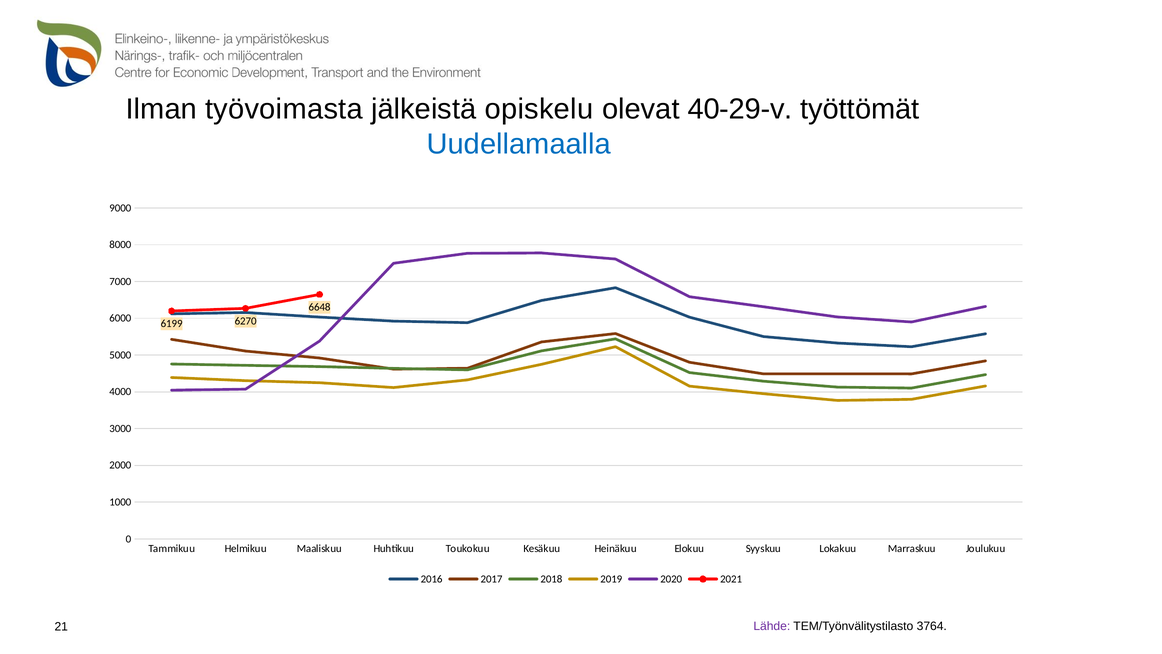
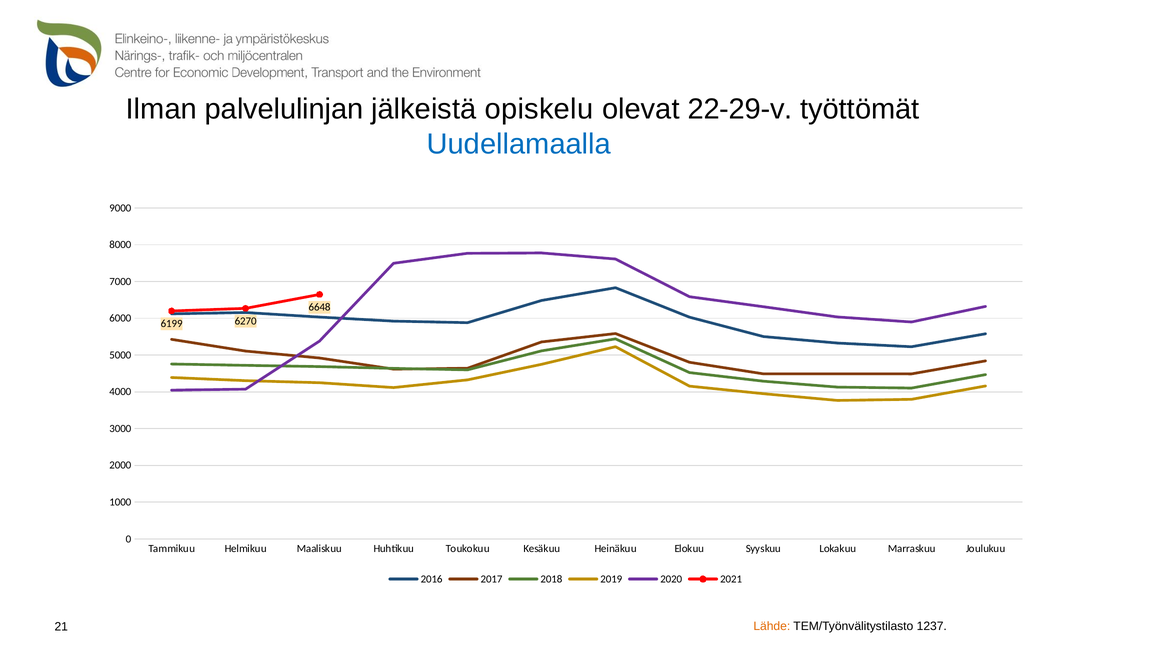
työvoimasta: työvoimasta -> palvelulinjan
40-29-v: 40-29-v -> 22-29-v
Lähde colour: purple -> orange
3764: 3764 -> 1237
